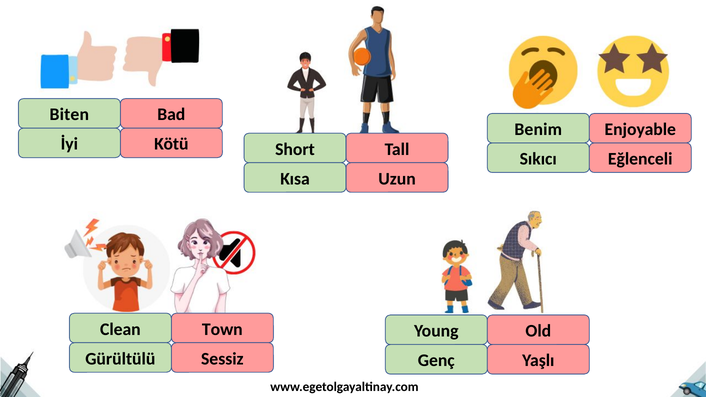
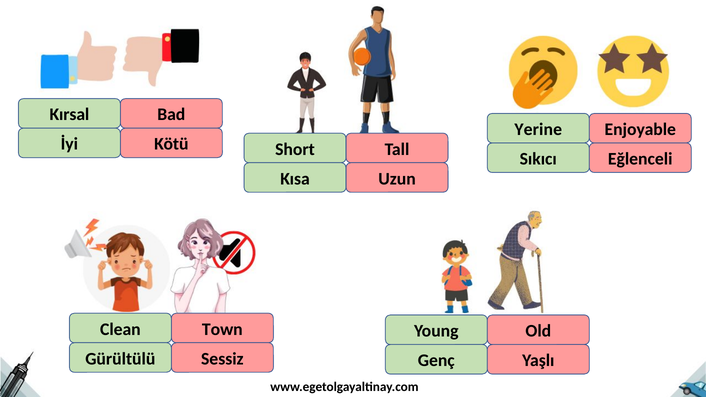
Biten: Biten -> Kırsal
Benim: Benim -> Yerine
